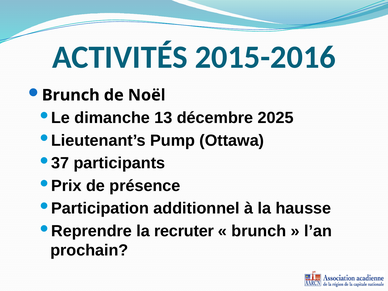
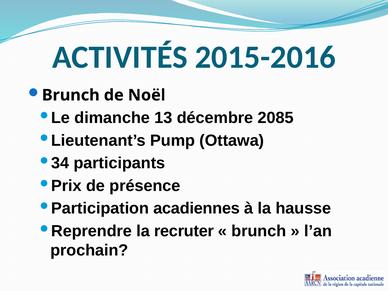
2025: 2025 -> 2085
37: 37 -> 34
additionnel: additionnel -> acadiennes
